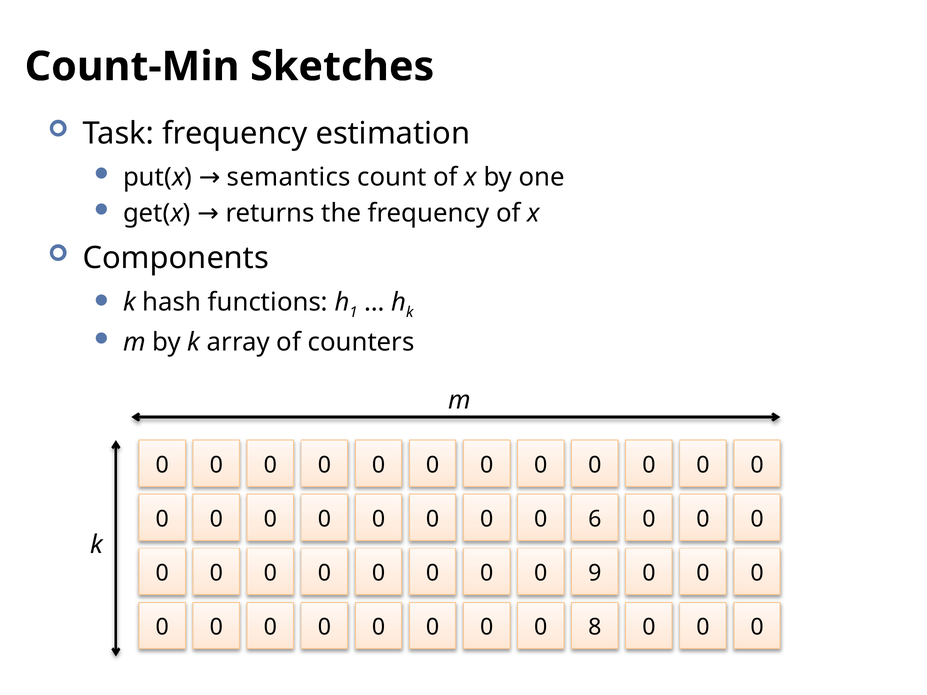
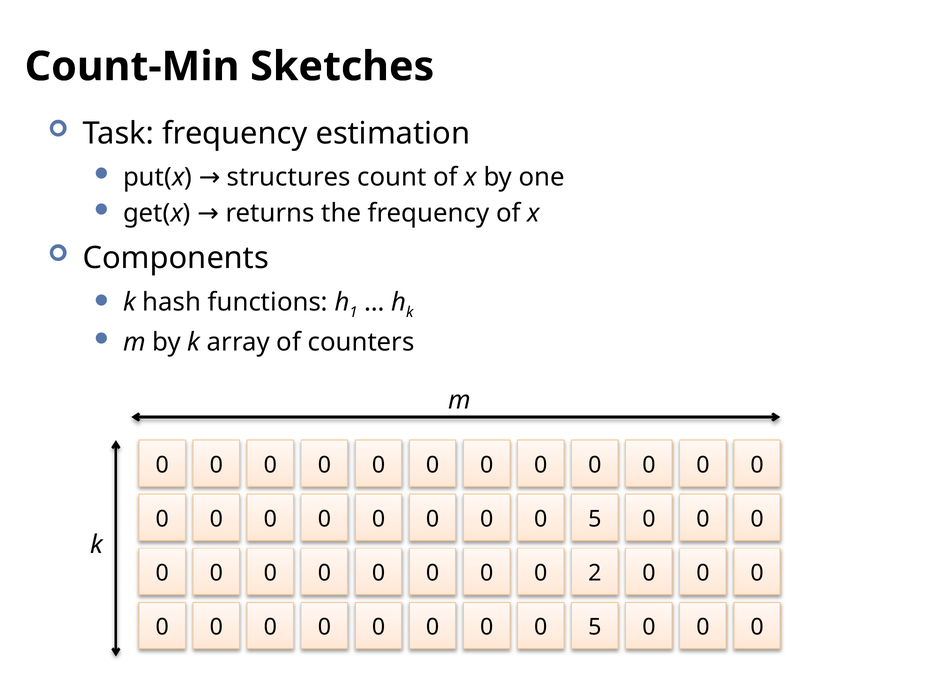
semantics: semantics -> structures
6 at (595, 519): 6 -> 5
9: 9 -> 2
8 at (595, 627): 8 -> 5
